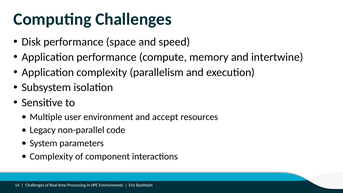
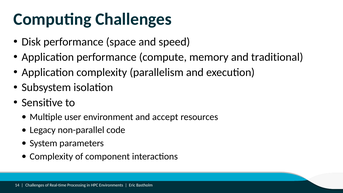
intertwine: intertwine -> traditional
